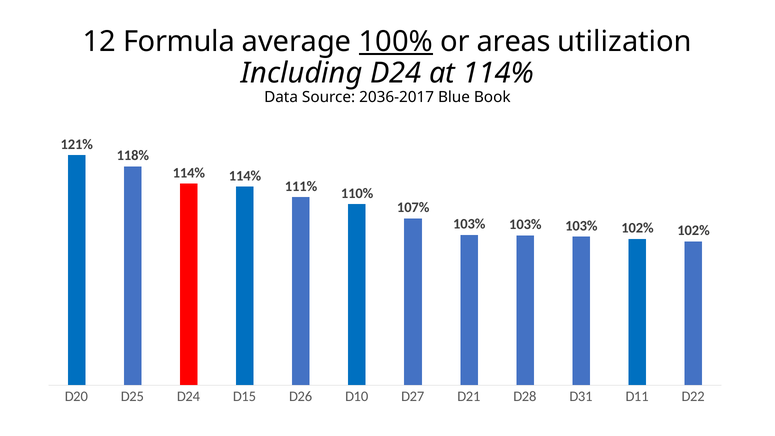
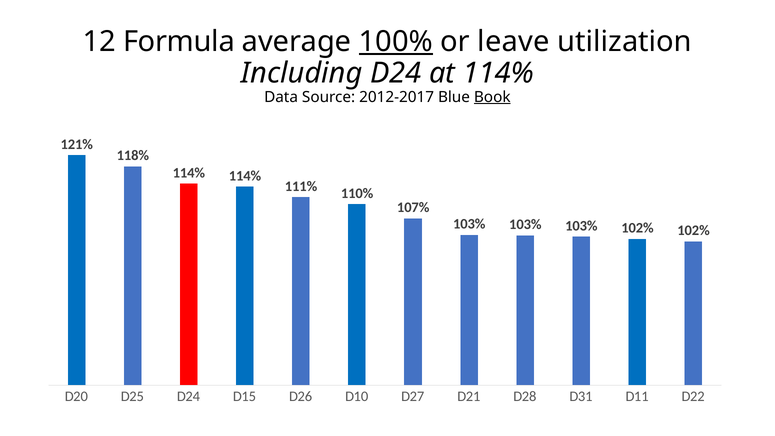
areas: areas -> leave
2036-2017: 2036-2017 -> 2012-2017
Book underline: none -> present
